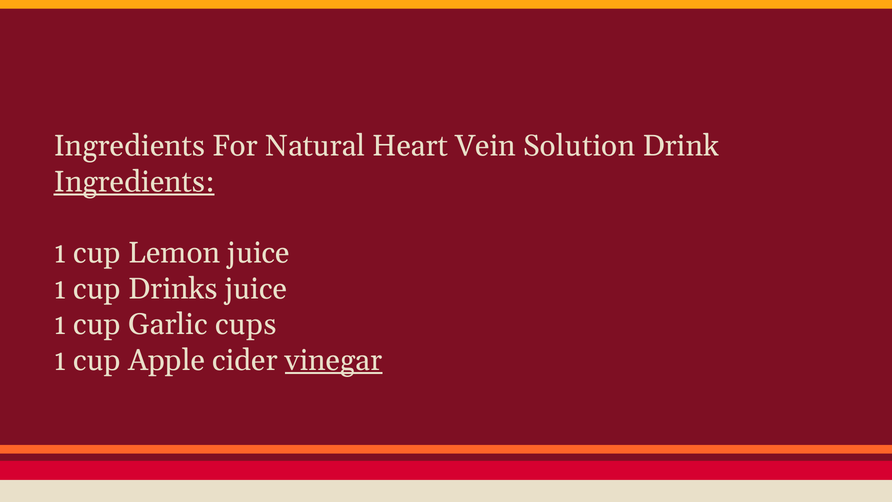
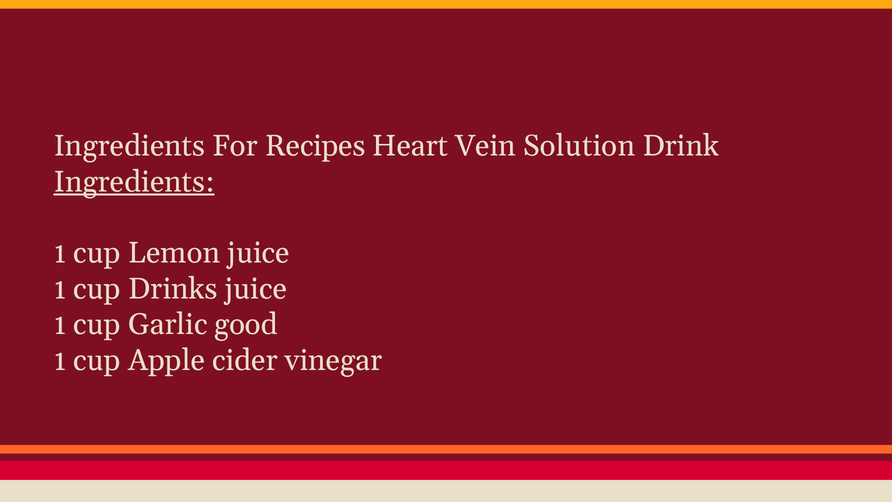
Natural: Natural -> Recipes
cups: cups -> good
vinegar underline: present -> none
